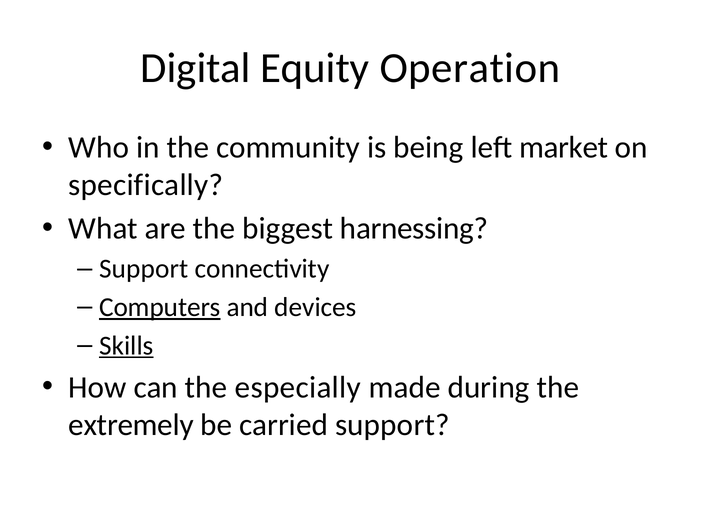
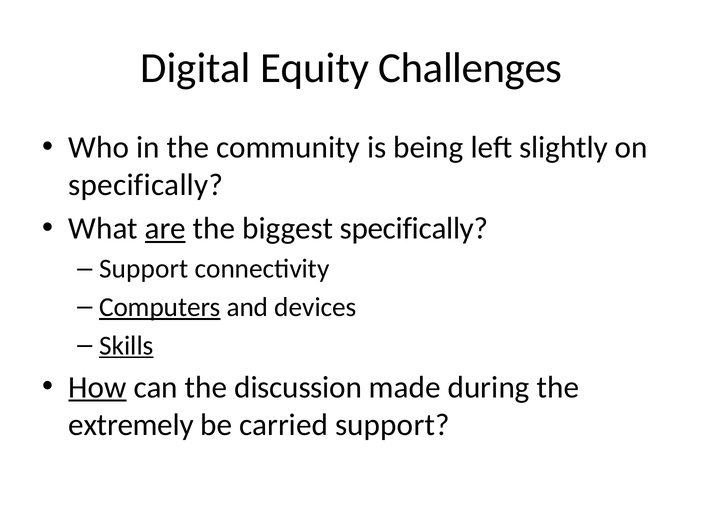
Operation: Operation -> Challenges
market: market -> slightly
are underline: none -> present
biggest harnessing: harnessing -> specifically
How underline: none -> present
especially: especially -> discussion
